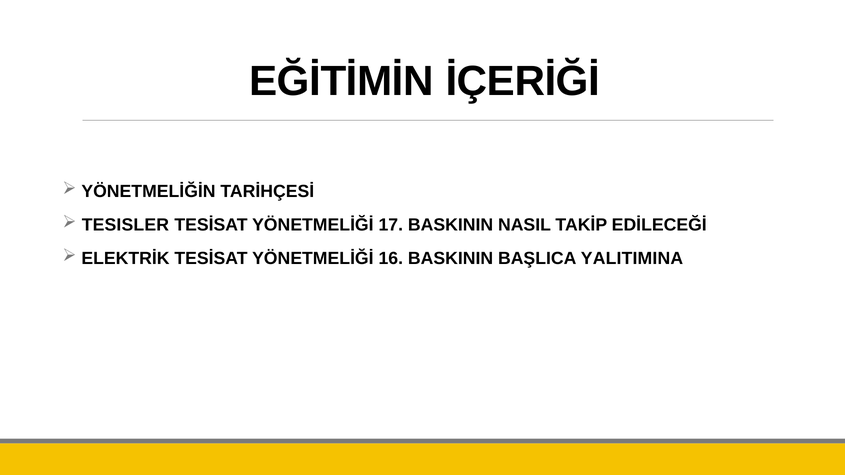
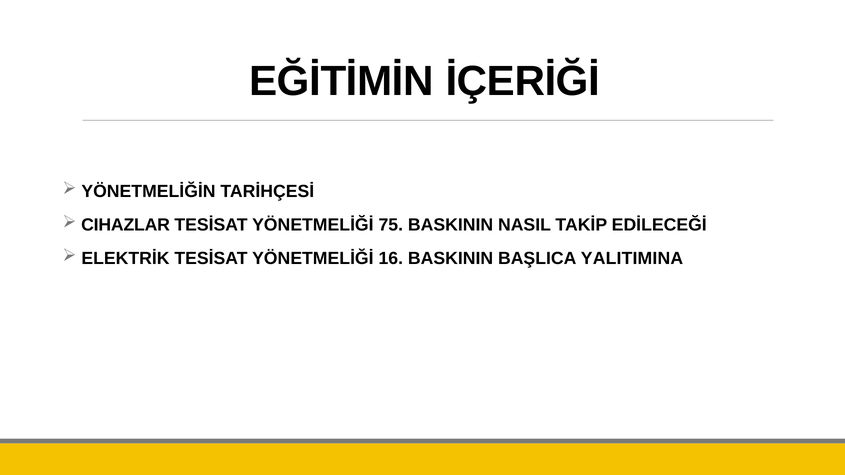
TESISLER: TESISLER -> CIHAZLAR
17: 17 -> 75
